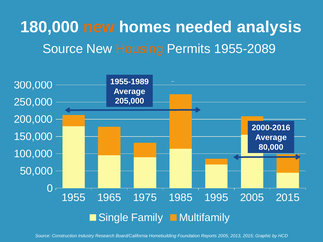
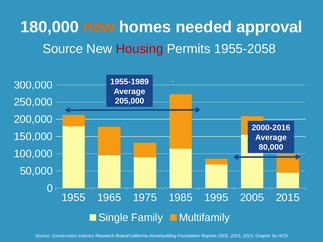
analysis: analysis -> approval
Housing at (140, 49) colour: orange -> red
1955-2089: 1955-2089 -> 1955-2058
